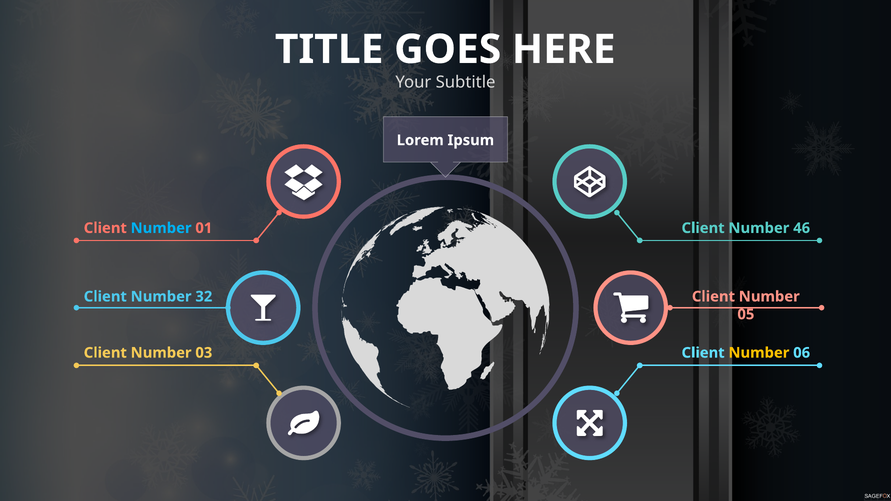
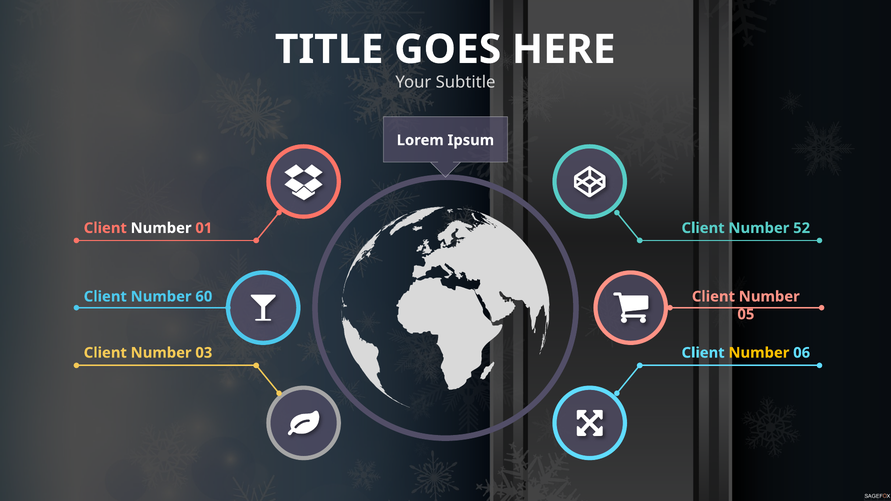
Number at (161, 228) colour: light blue -> white
46: 46 -> 52
32: 32 -> 60
